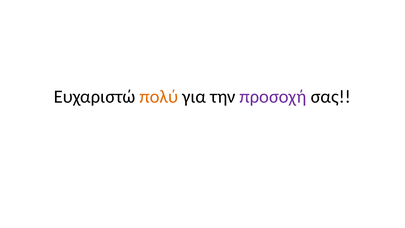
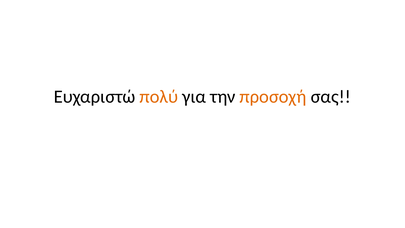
προσοχή colour: purple -> orange
